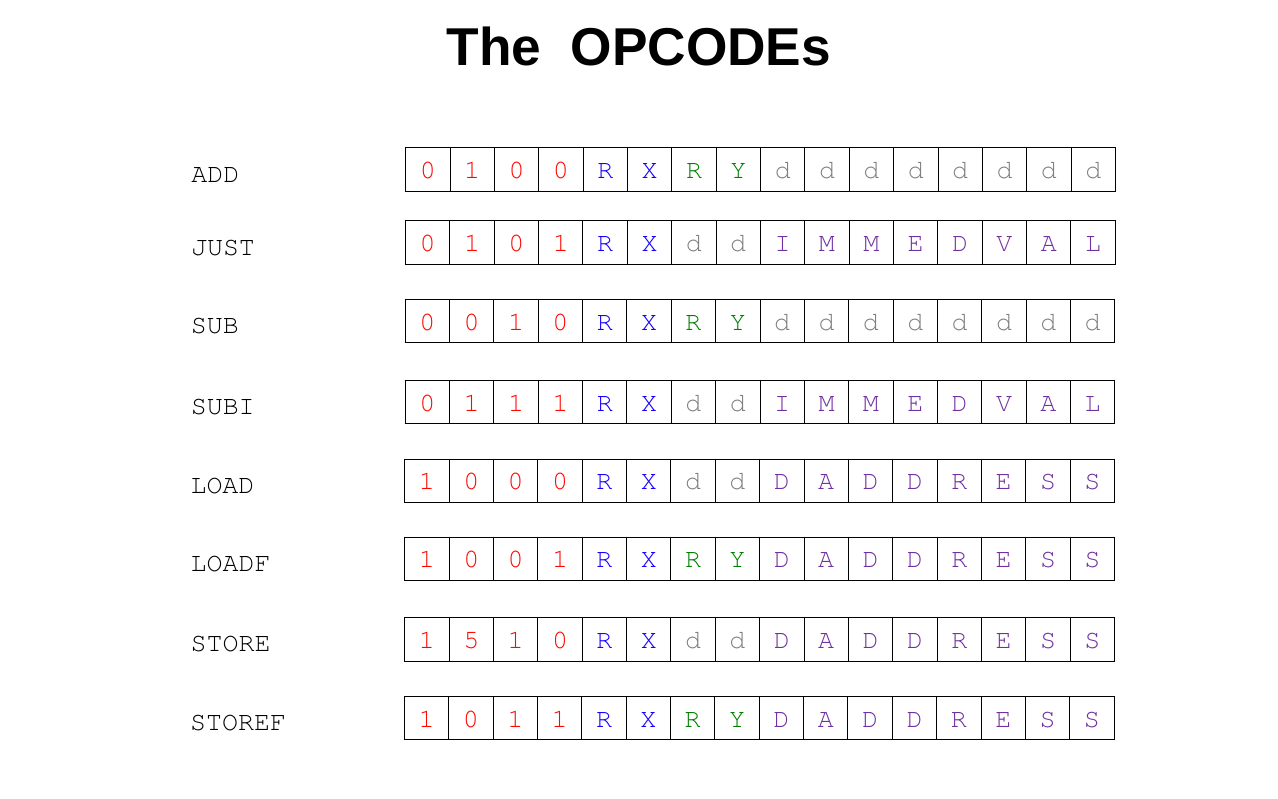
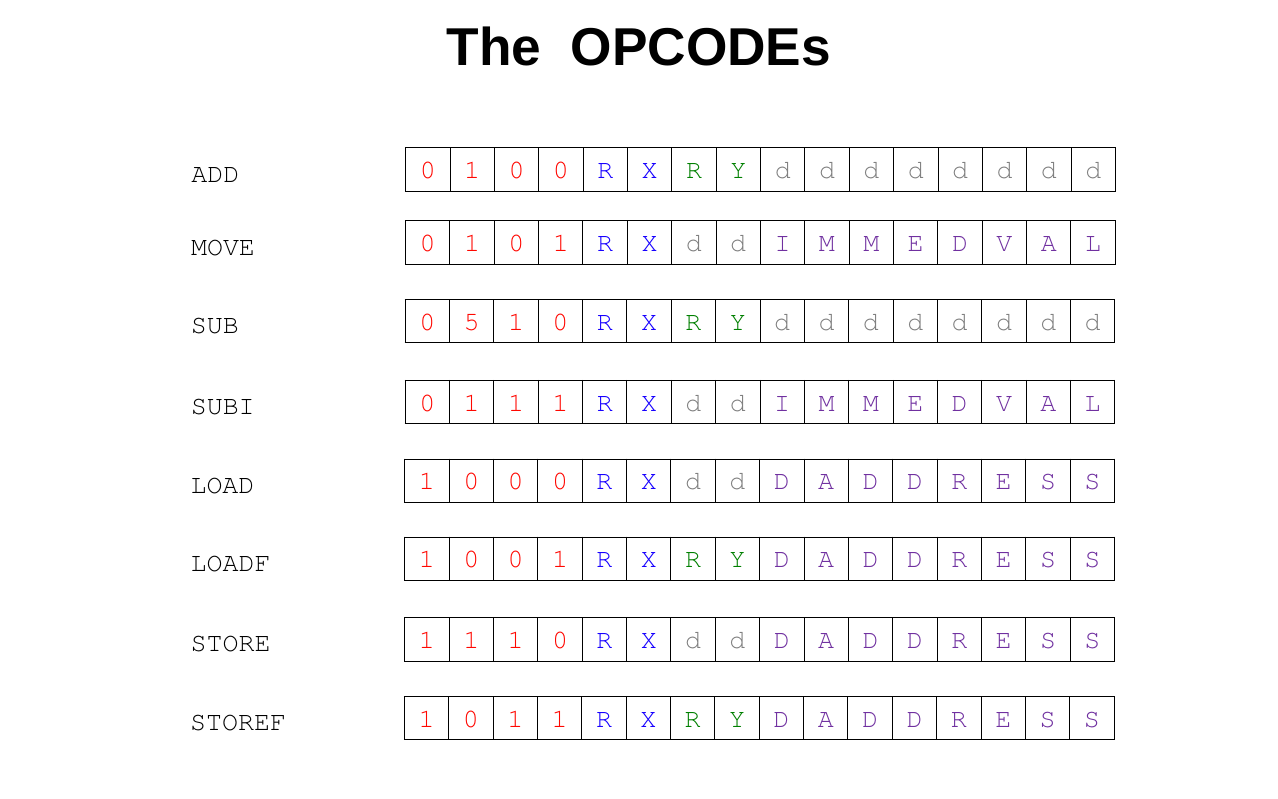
JUST: JUST -> MOVE
0 at (472, 321): 0 -> 5
5 at (471, 640): 5 -> 1
